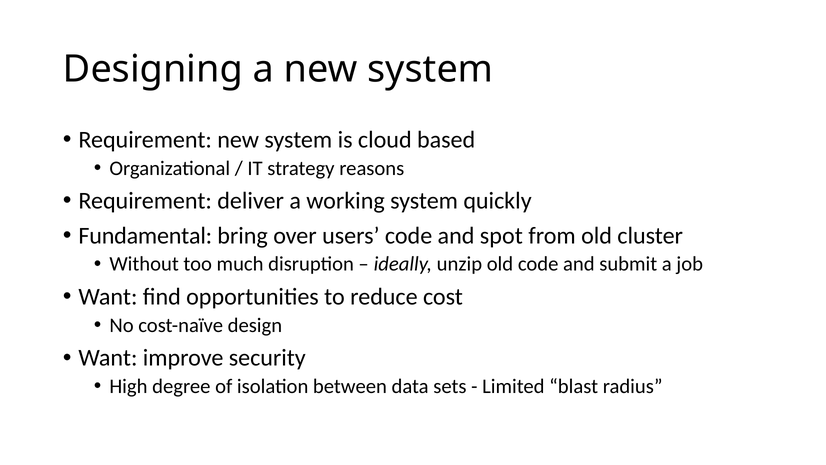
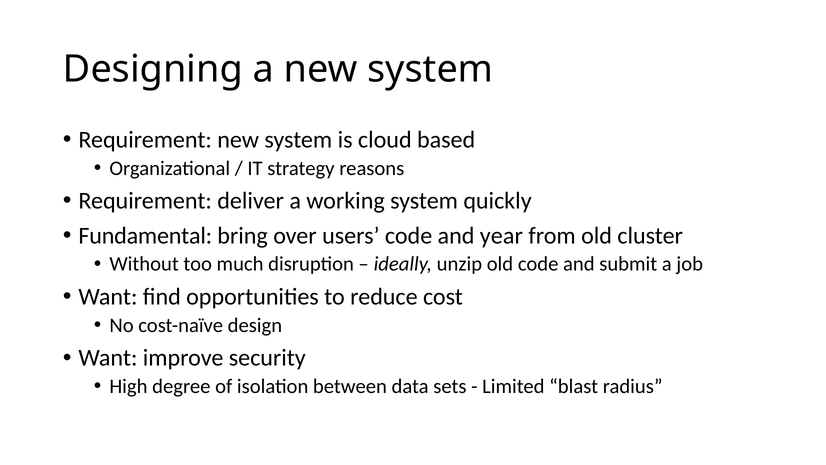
spot: spot -> year
